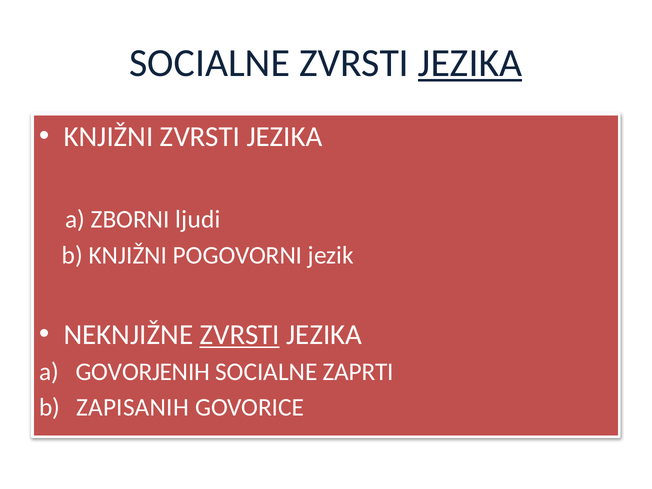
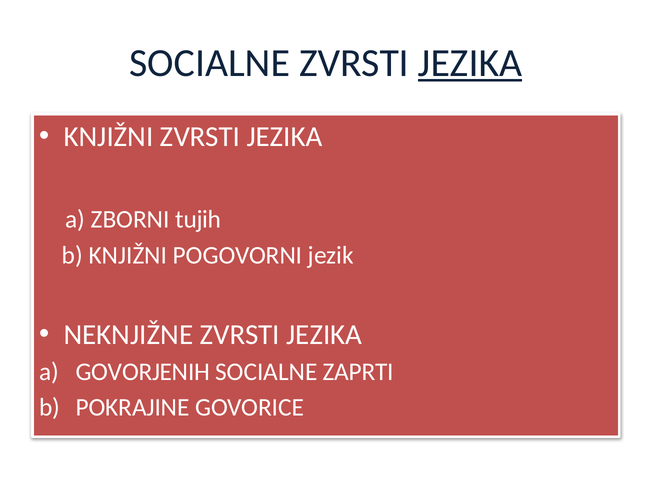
ljudi: ljudi -> tujih
ZVRSTI at (240, 335) underline: present -> none
ZAPISANIH: ZAPISANIH -> POKRAJINE
